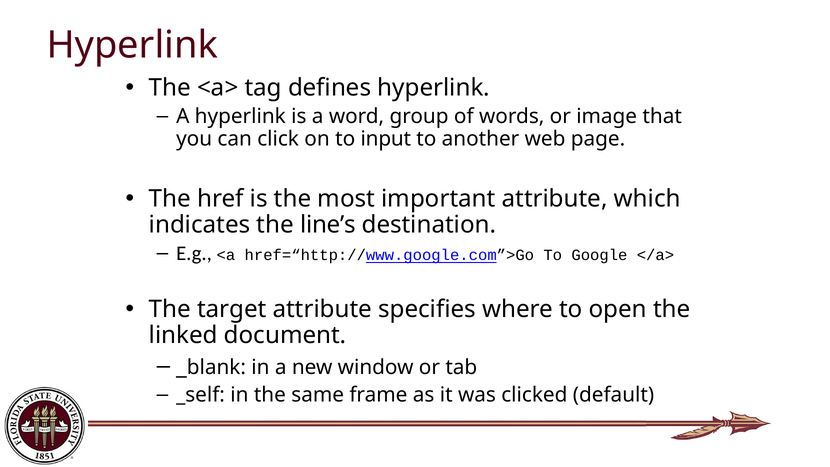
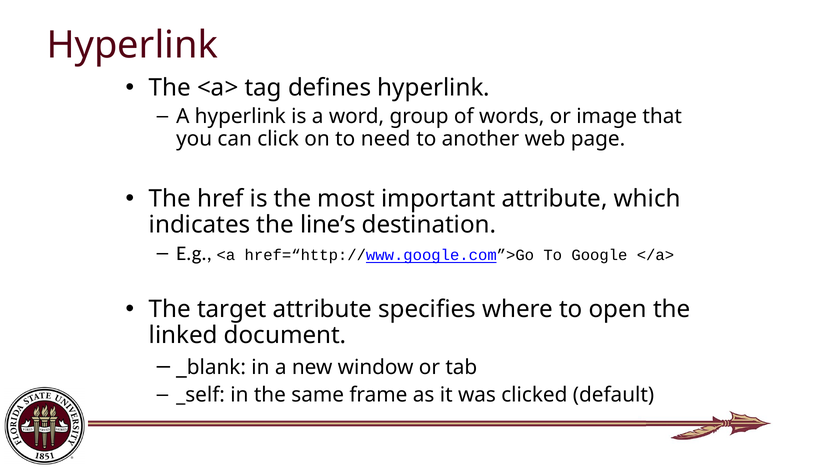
input: input -> need
